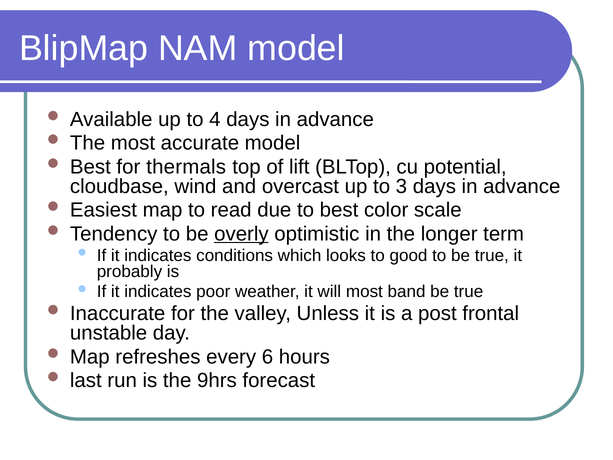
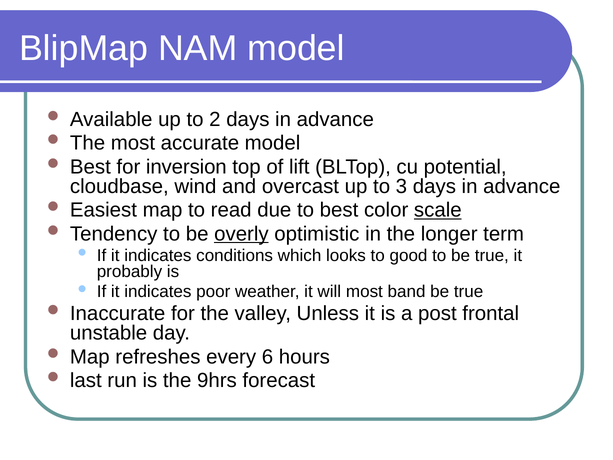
4: 4 -> 2
thermals: thermals -> inversion
scale underline: none -> present
